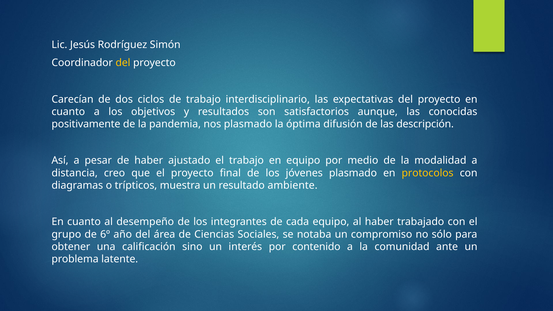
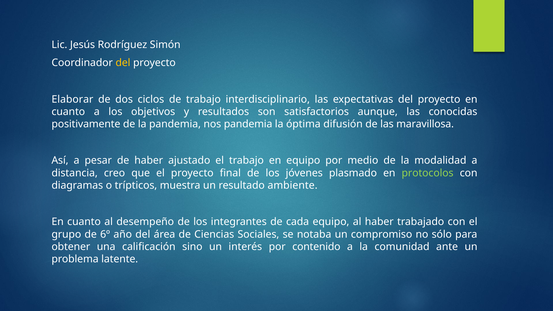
Carecían: Carecían -> Elaborar
nos plasmado: plasmado -> pandemia
descripción: descripción -> maravillosa
protocolos colour: yellow -> light green
